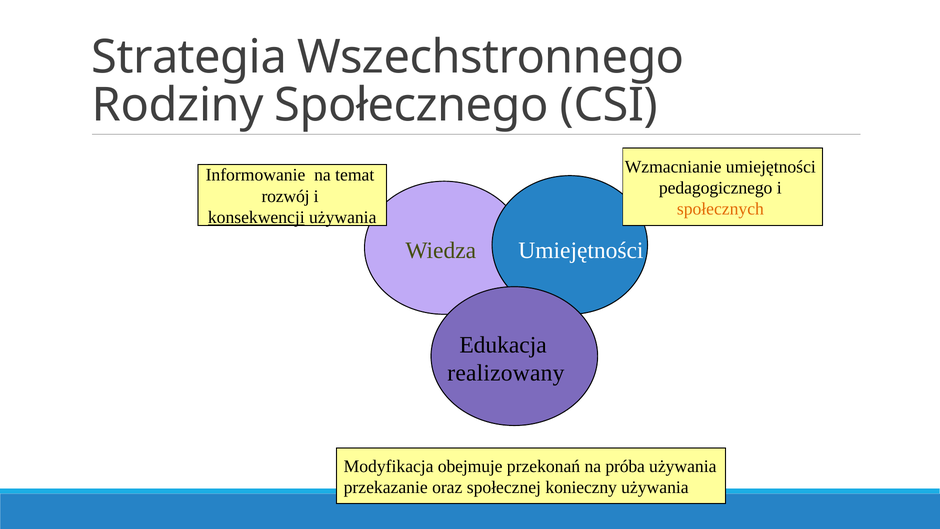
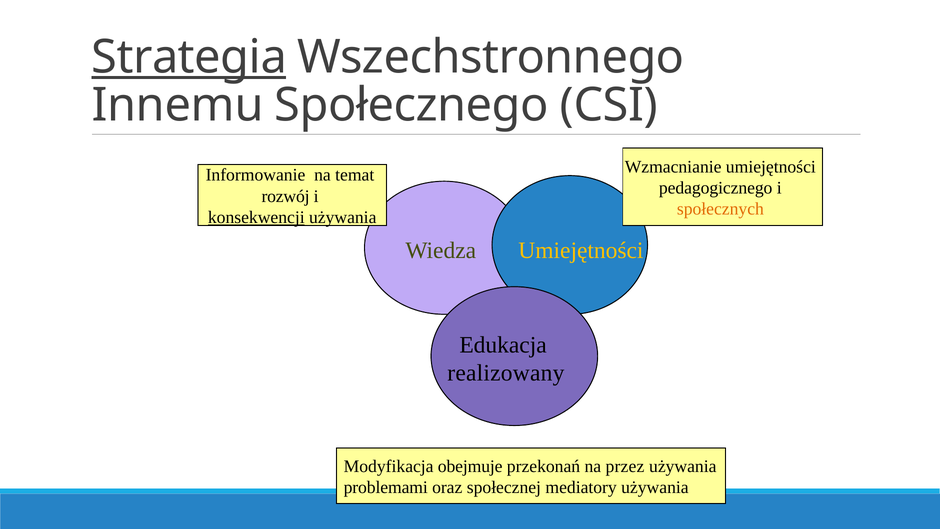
Strategia underline: none -> present
Rodziny: Rodziny -> Innemu
Umiejętności at (581, 250) colour: white -> yellow
próba: próba -> przez
przekazanie: przekazanie -> problemami
konieczny: konieczny -> mediatory
